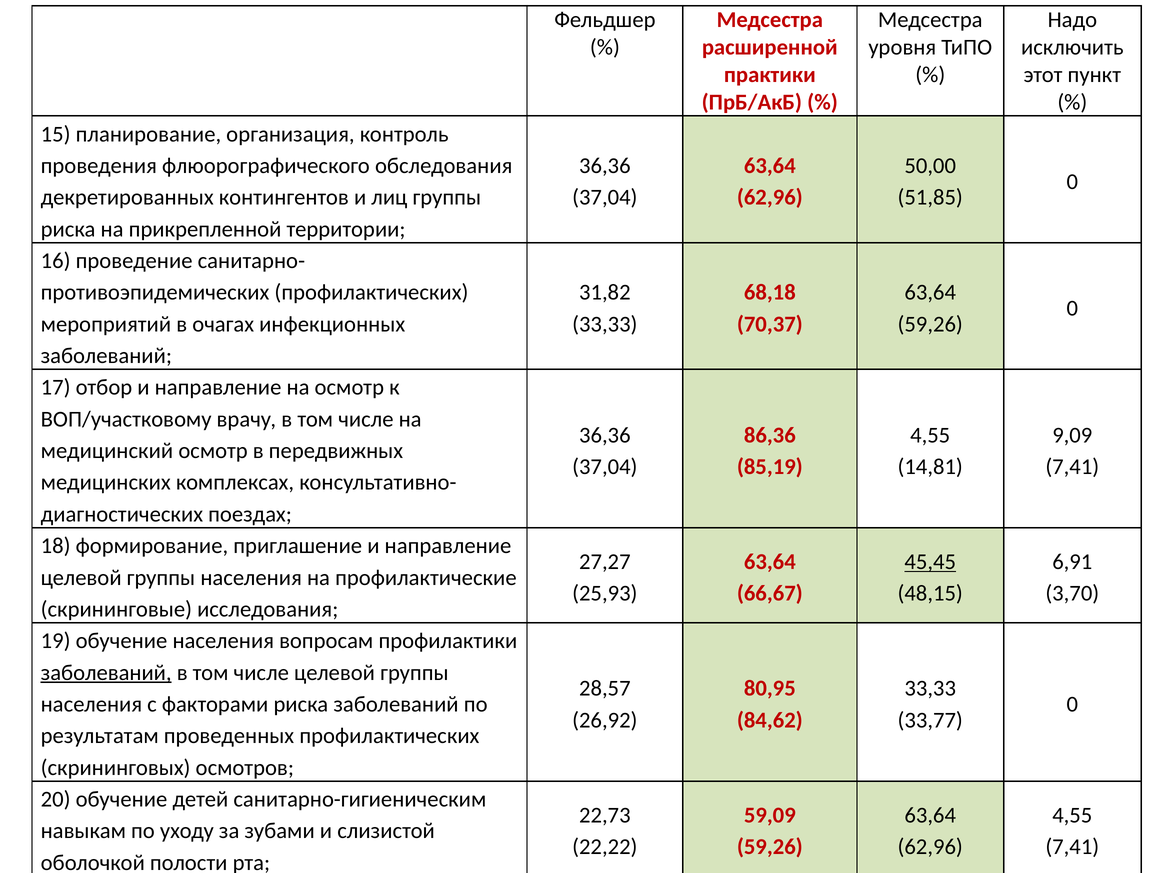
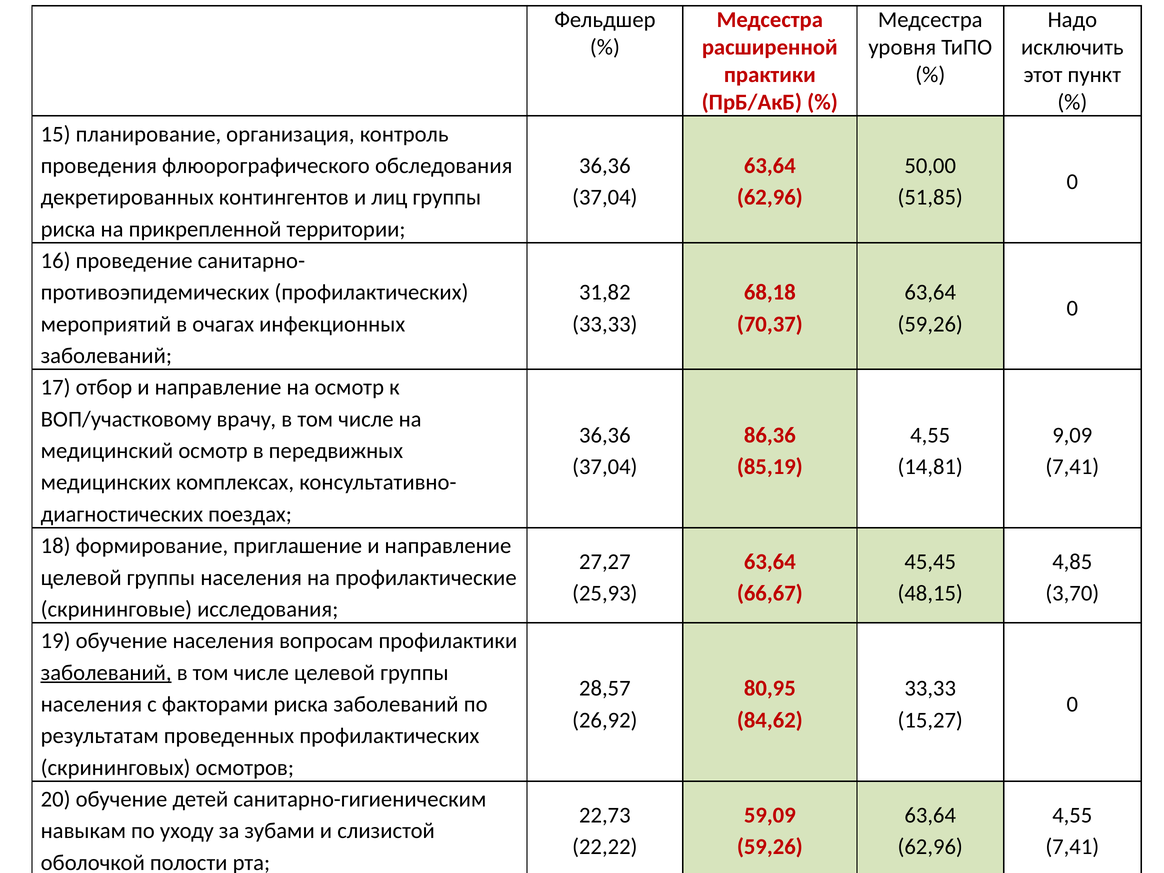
45,45 underline: present -> none
6,91: 6,91 -> 4,85
33,77: 33,77 -> 15,27
